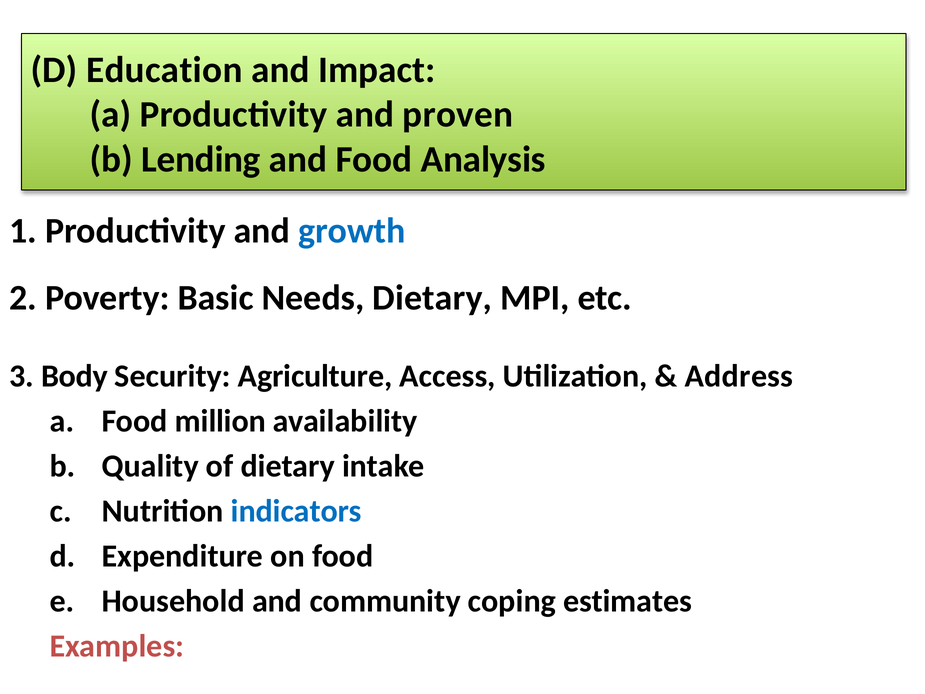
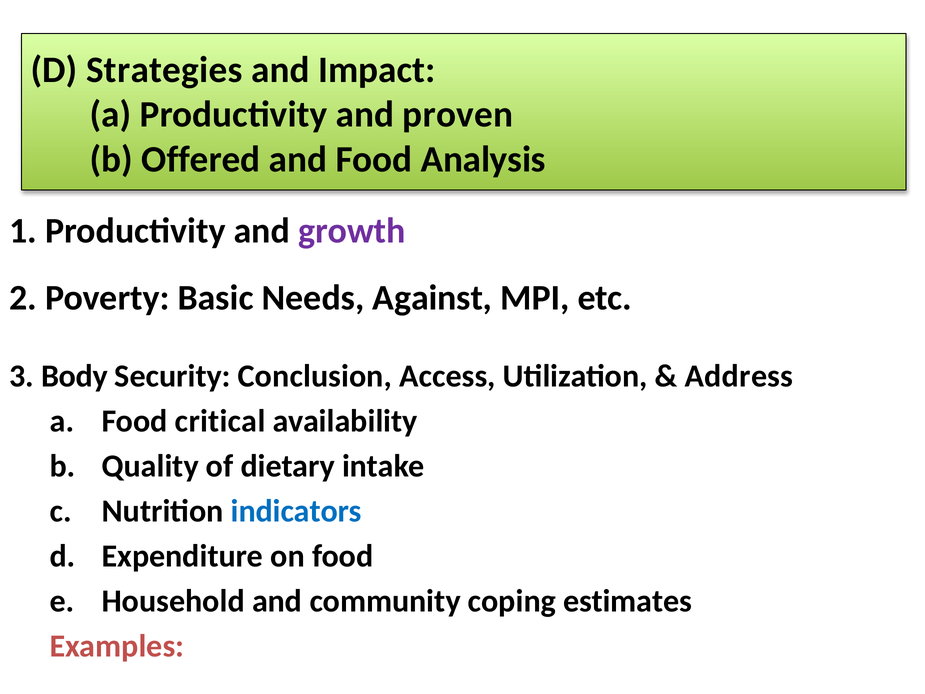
Education: Education -> Strategies
Lending: Lending -> Offered
growth colour: blue -> purple
Needs Dietary: Dietary -> Against
Agriculture: Agriculture -> Conclusion
million: million -> critical
